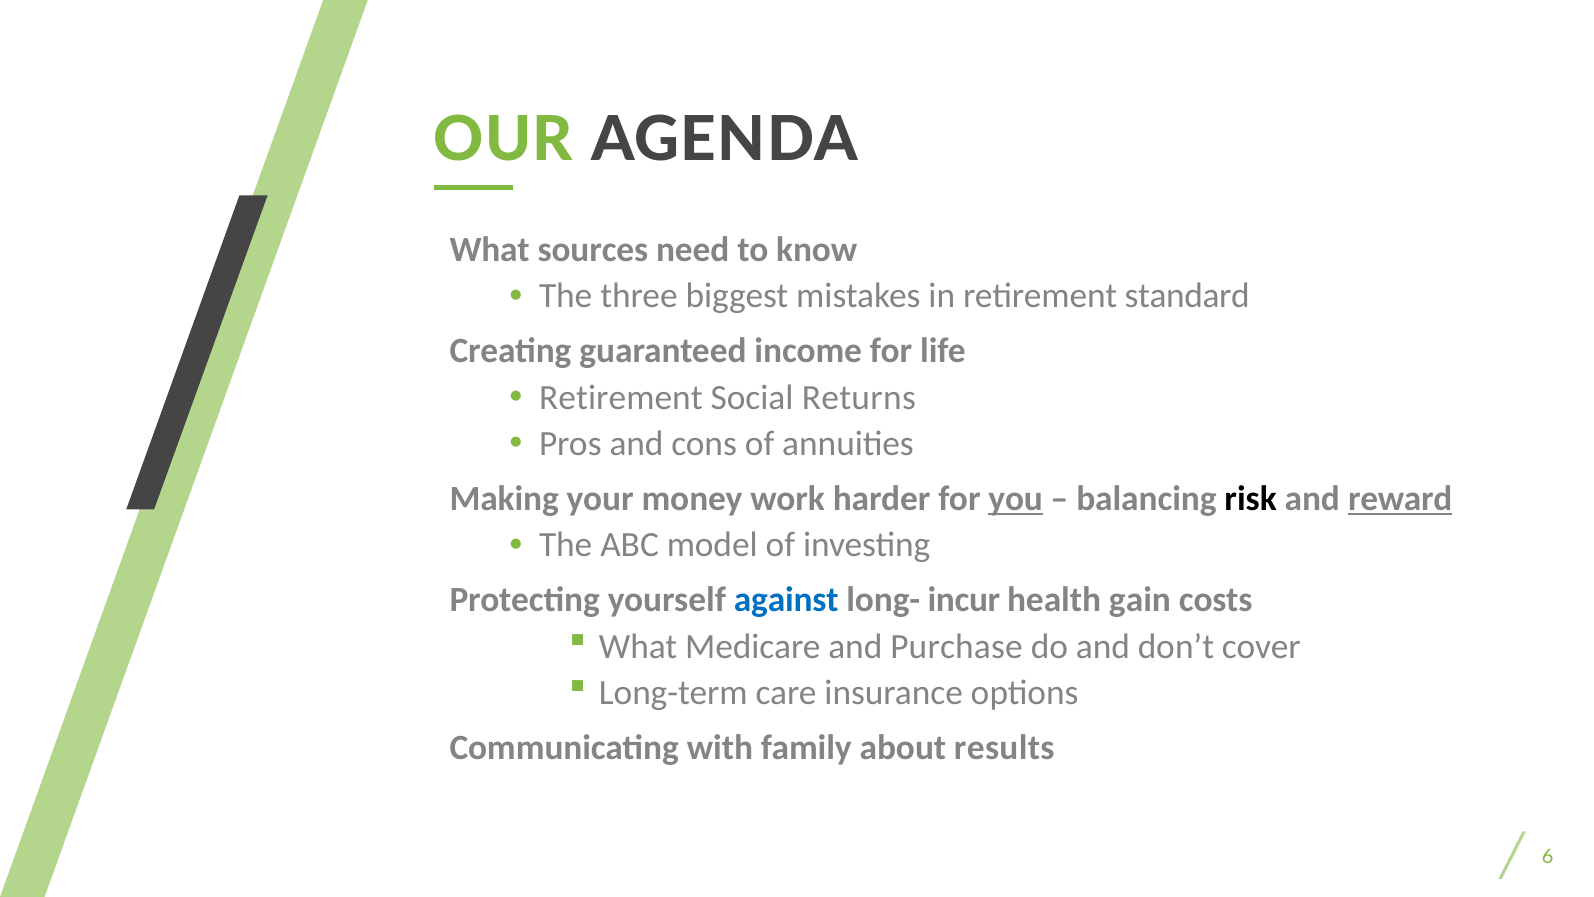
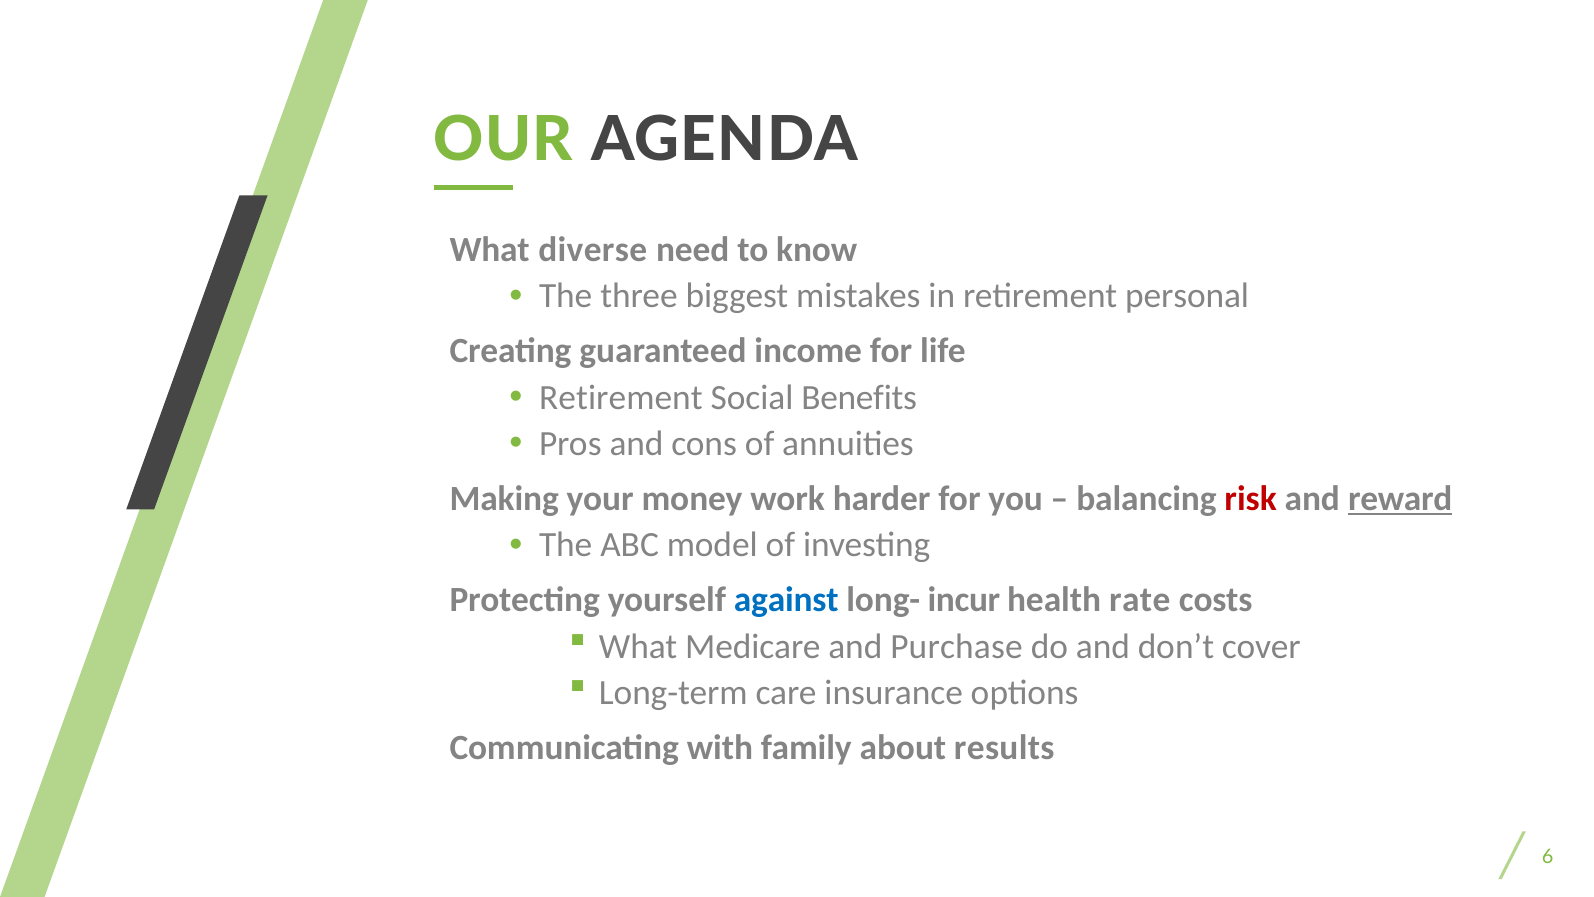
sources: sources -> diverse
standard: standard -> personal
Returns: Returns -> Benefits
you underline: present -> none
risk colour: black -> red
gain: gain -> rate
